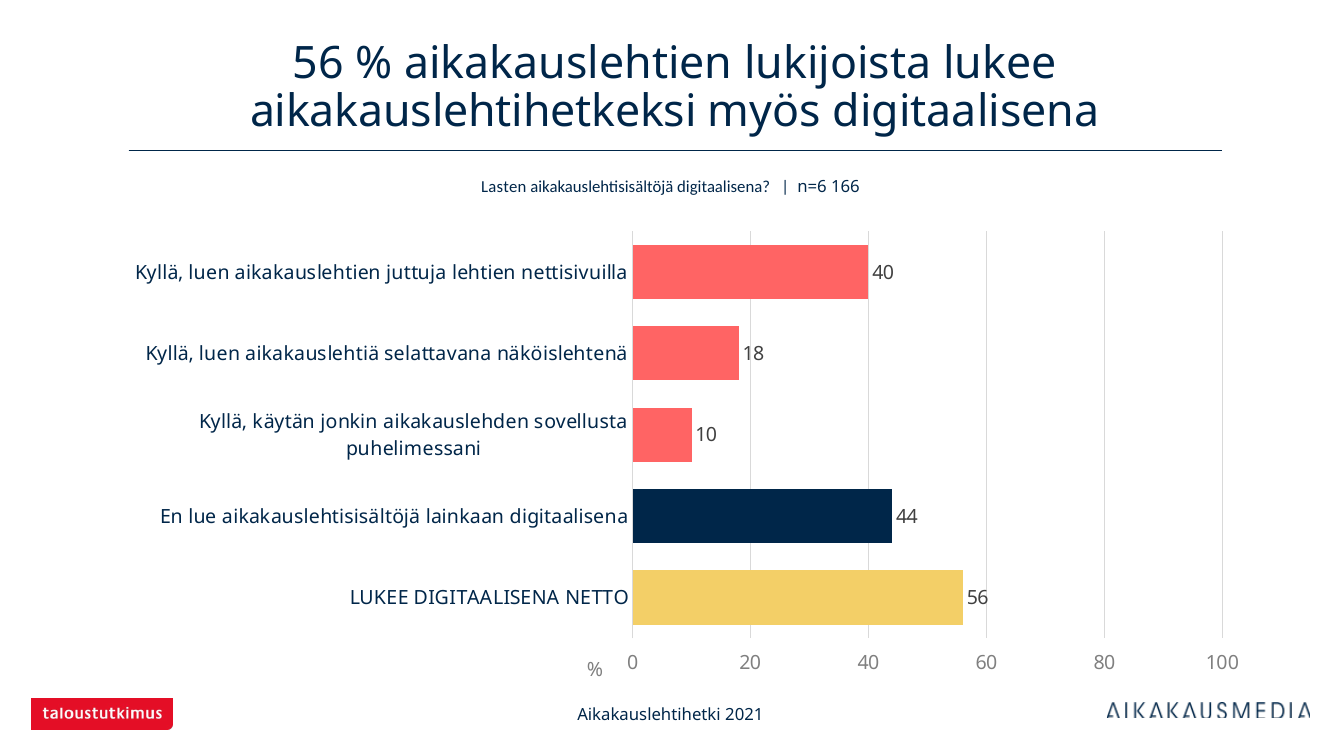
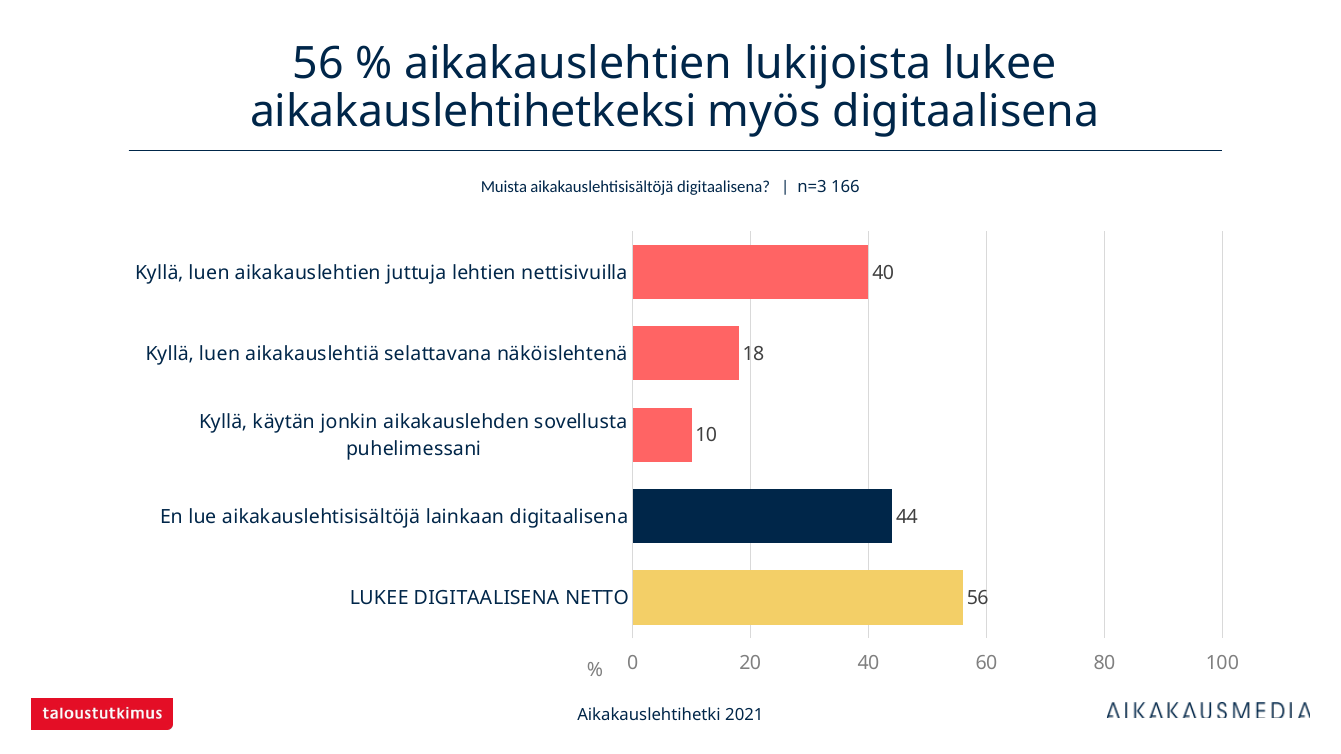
Lasten: Lasten -> Muista
n=6: n=6 -> n=3
